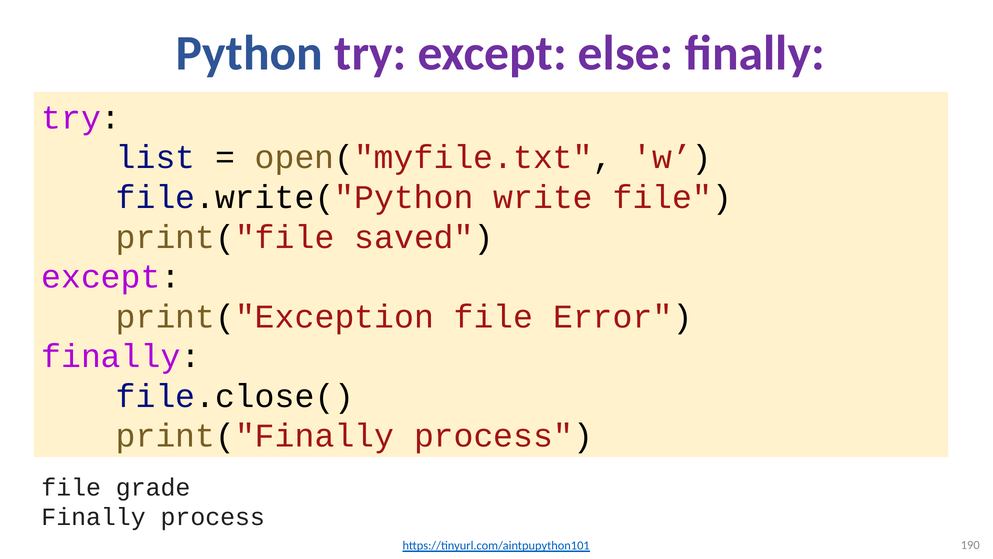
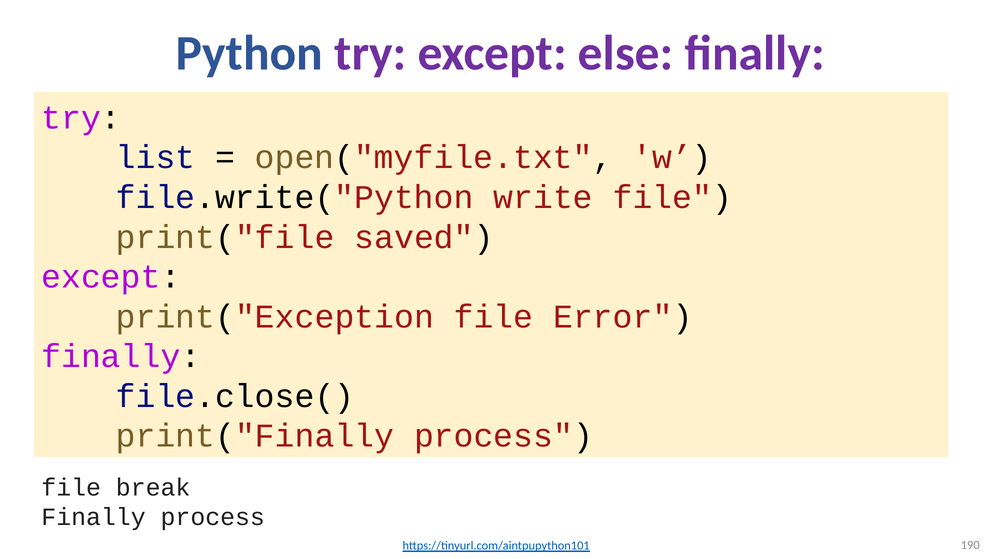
grade: grade -> break
